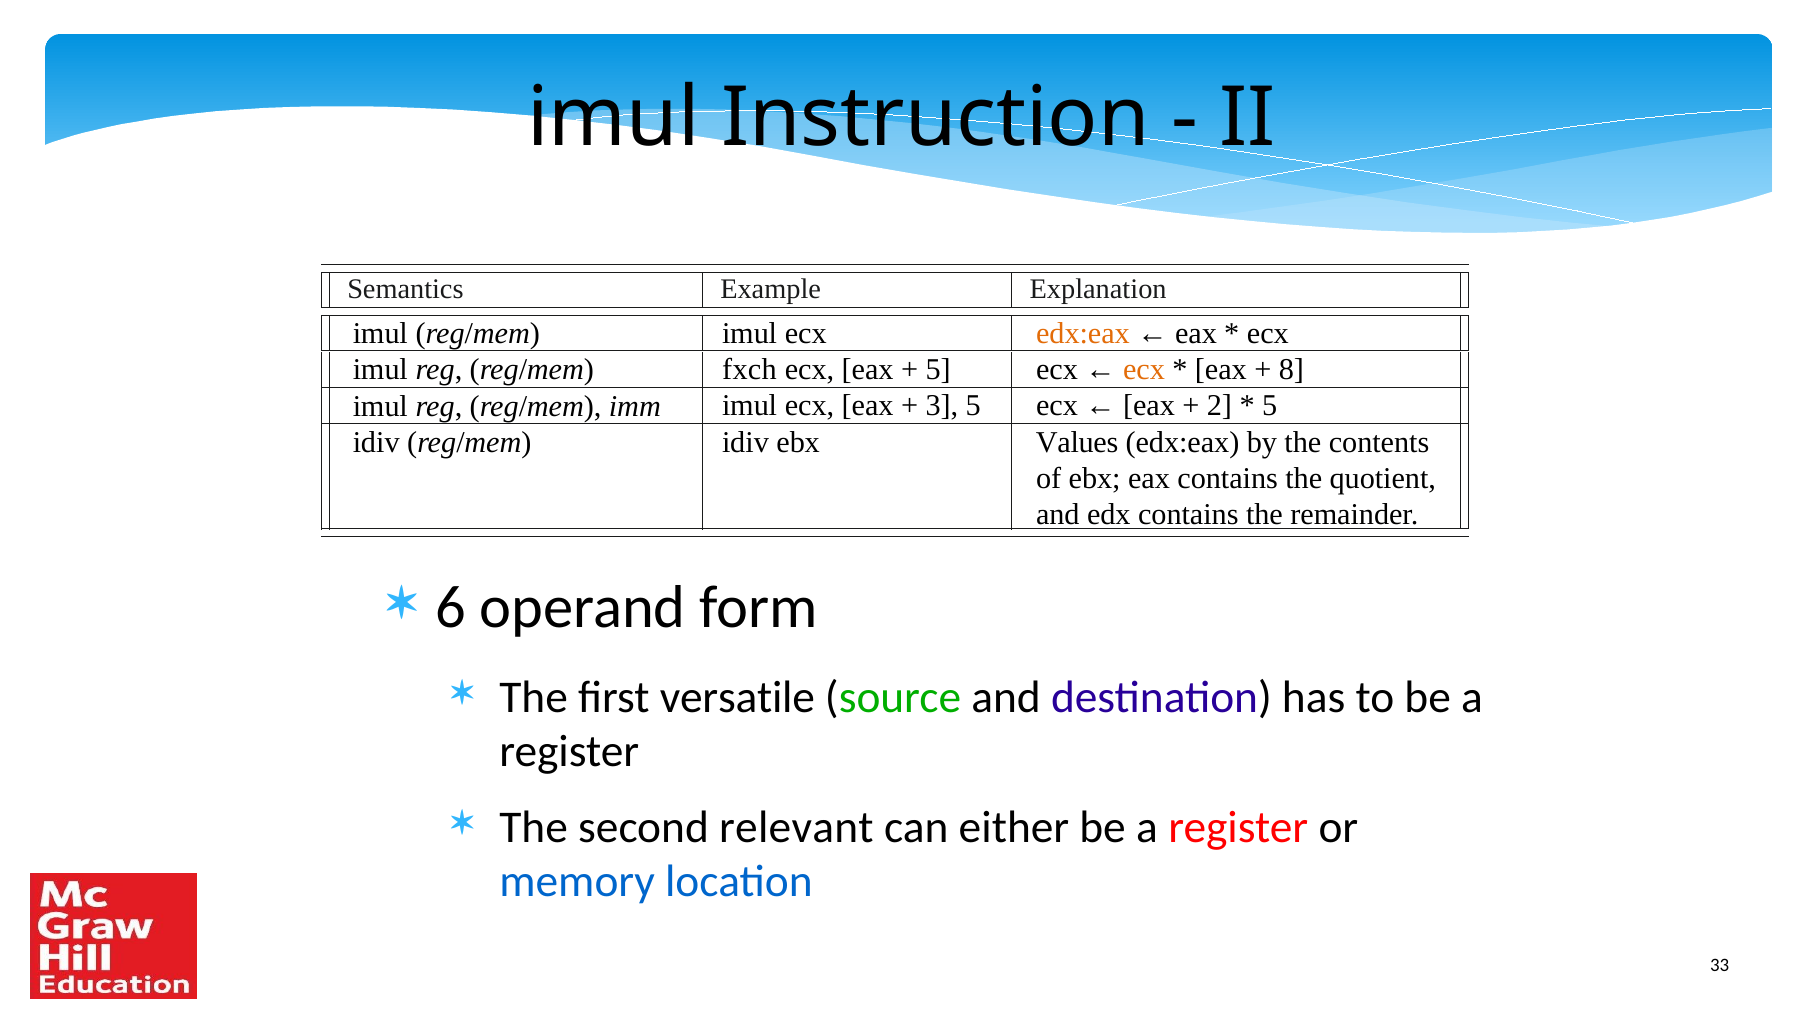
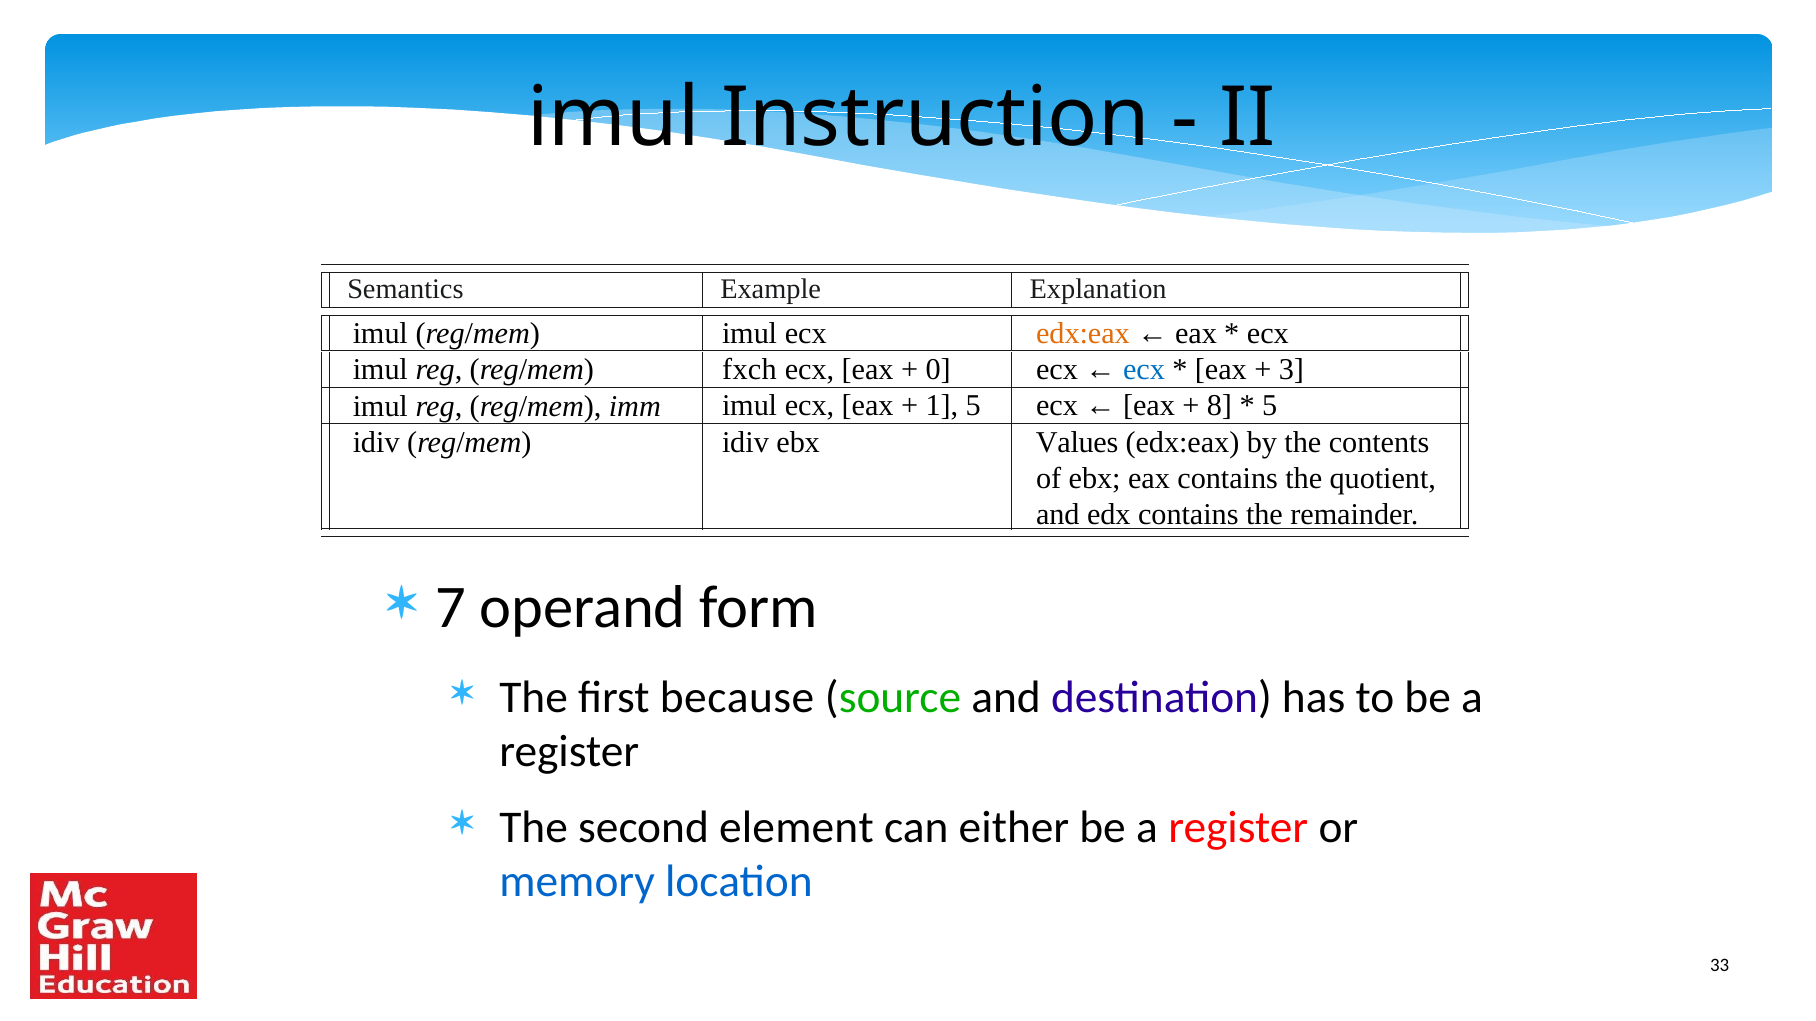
5 at (938, 370): 5 -> 0
ecx at (1144, 370) colour: orange -> blue
8: 8 -> 3
3: 3 -> 1
2: 2 -> 8
6: 6 -> 7
versatile: versatile -> because
relevant: relevant -> element
